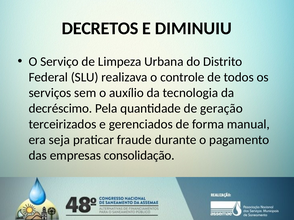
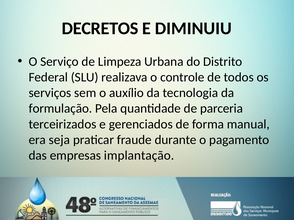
decréscimo: decréscimo -> formulação
geração: geração -> parceria
consolidação: consolidação -> implantação
